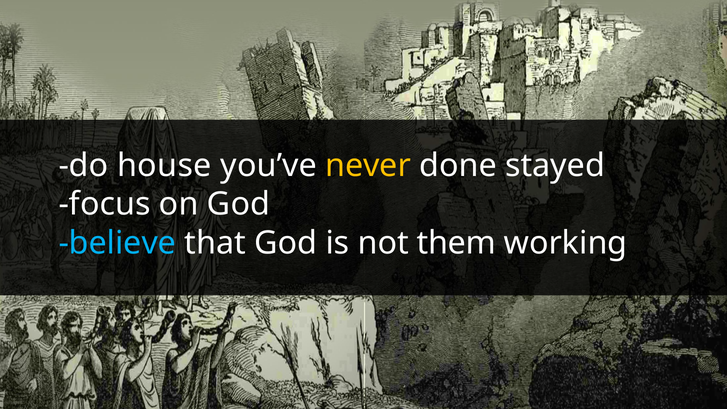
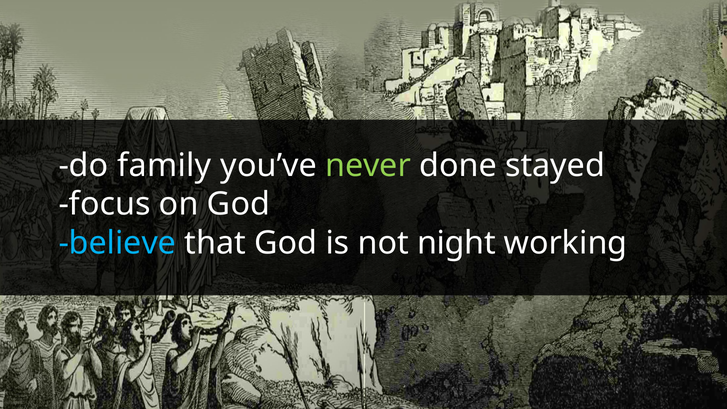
house: house -> family
never colour: yellow -> light green
them: them -> night
